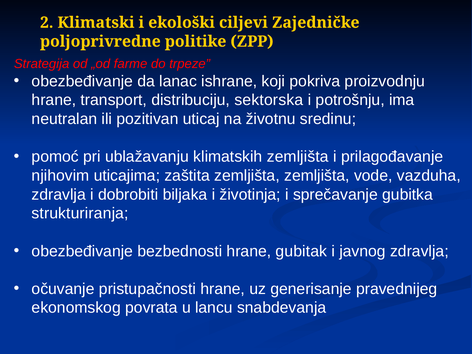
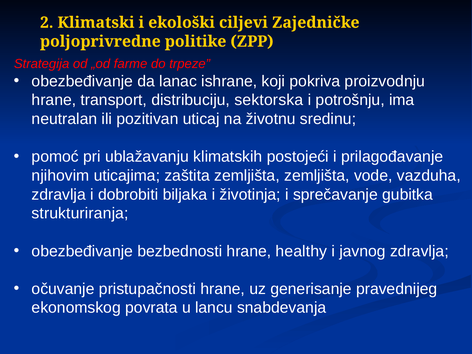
klimatskih zemljišta: zemljišta -> postojeći
gubitak: gubitak -> healthy
